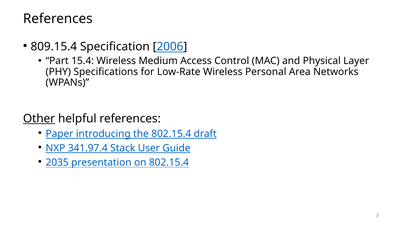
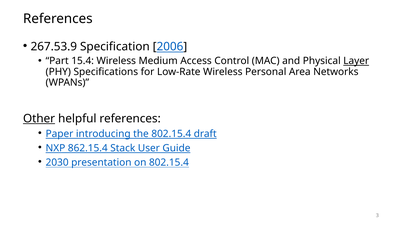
809.15.4: 809.15.4 -> 267.53.9
Layer underline: none -> present
341.97.4: 341.97.4 -> 862.15.4
2035: 2035 -> 2030
